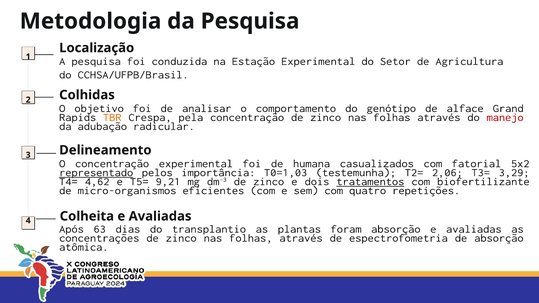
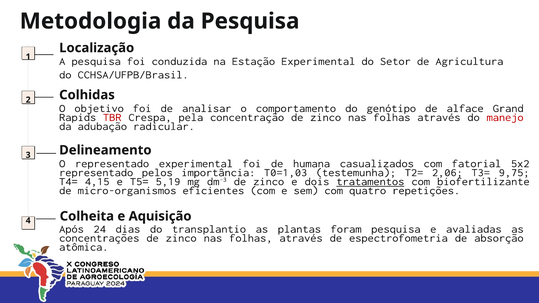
TBR colour: orange -> red
O concentração: concentração -> representado
representado at (96, 173) underline: present -> none
3,29: 3,29 -> 9,75
4,62: 4,62 -> 4,15
9,21: 9,21 -> 5,19
Colheita e Avaliadas: Avaliadas -> Aquisição
63: 63 -> 24
foram absorção: absorção -> pesquisa
